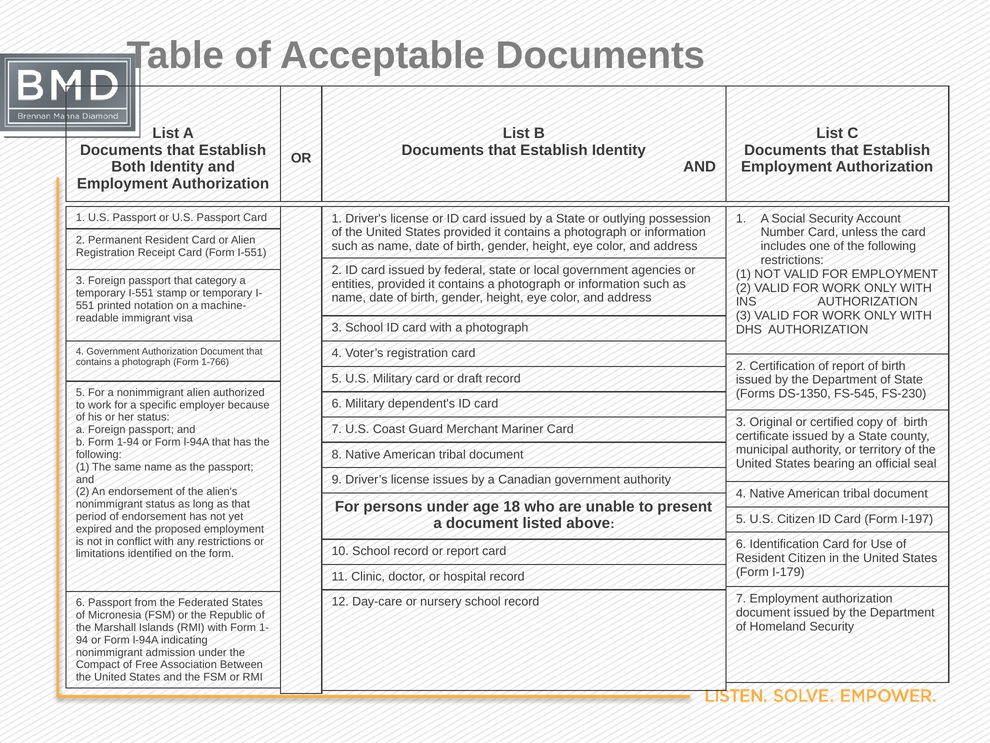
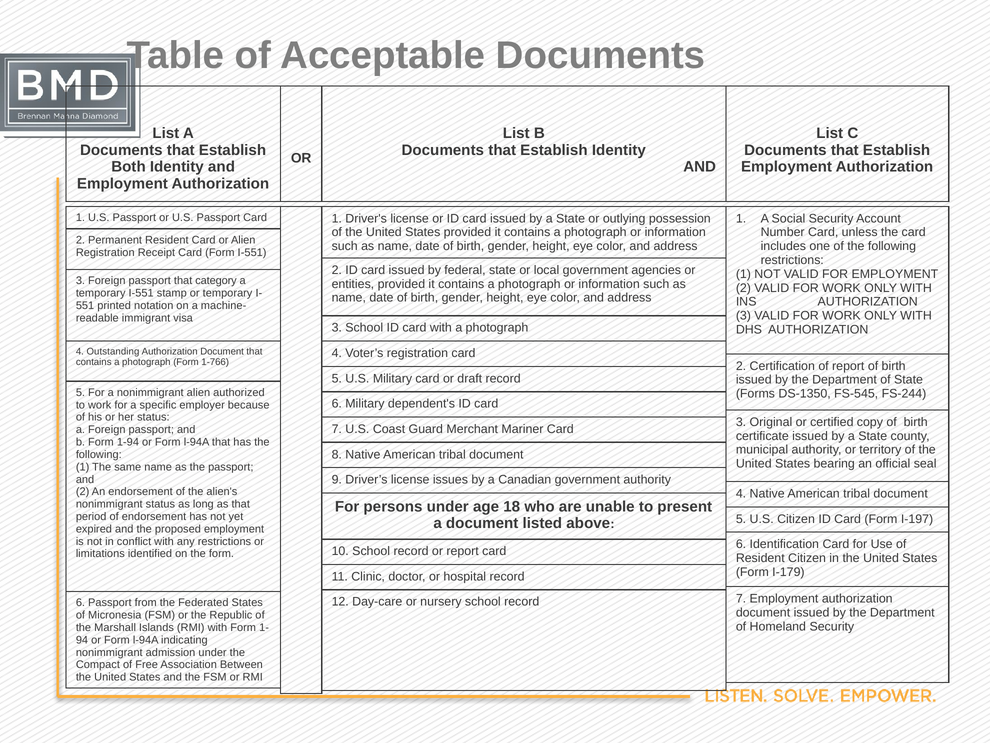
4 Government: Government -> Outstanding
FS-230: FS-230 -> FS-244
